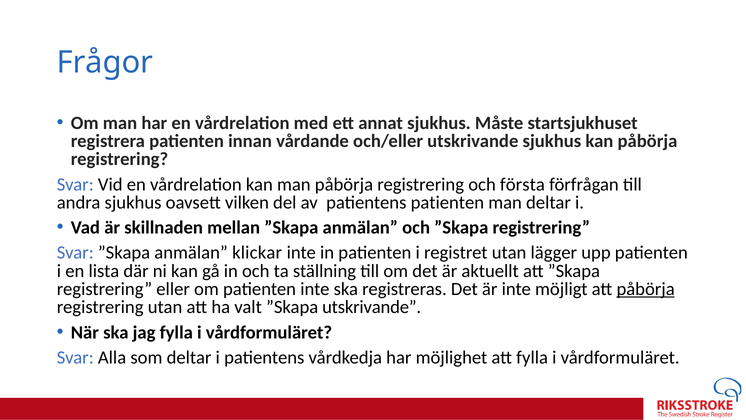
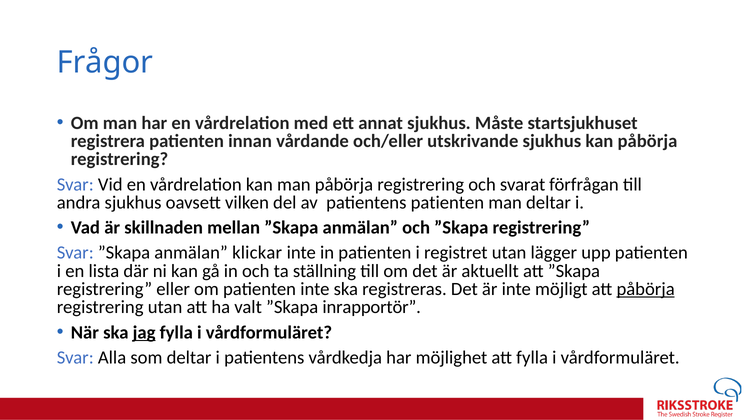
första: första -> svarat
”Skapa utskrivande: utskrivande -> inrapportör
jag underline: none -> present
